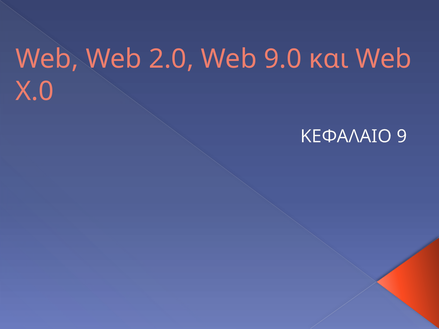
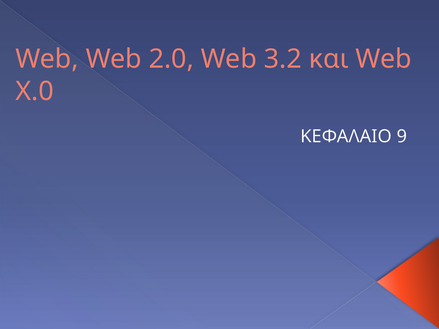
9.0: 9.0 -> 3.2
